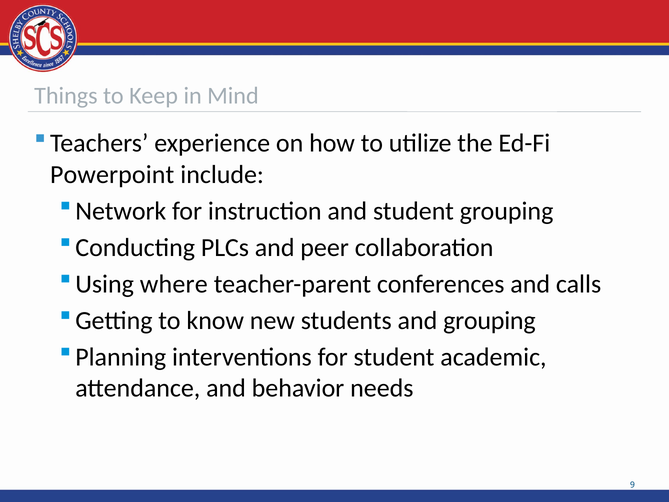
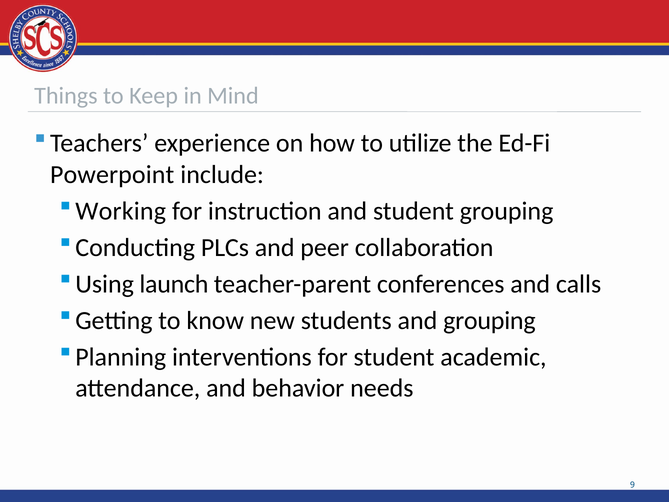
Network: Network -> Working
where: where -> launch
